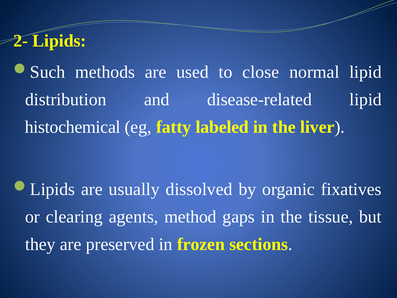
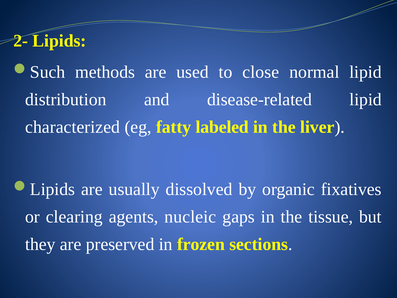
histochemical: histochemical -> characterized
method: method -> nucleic
